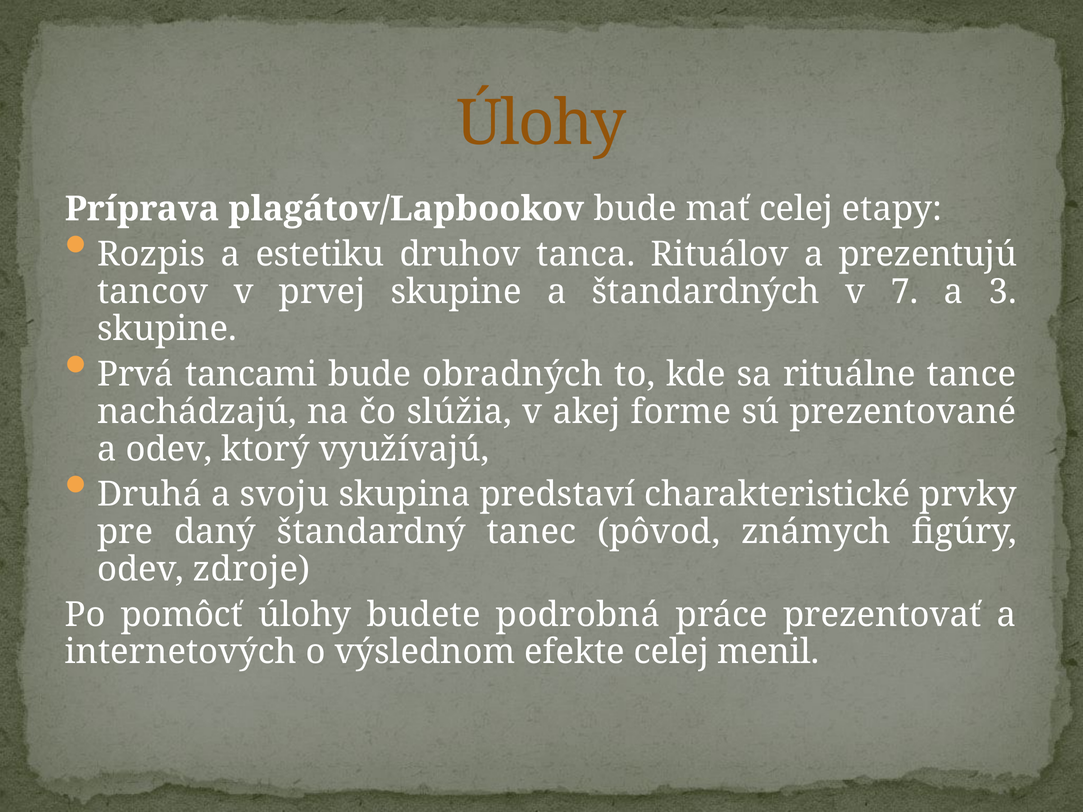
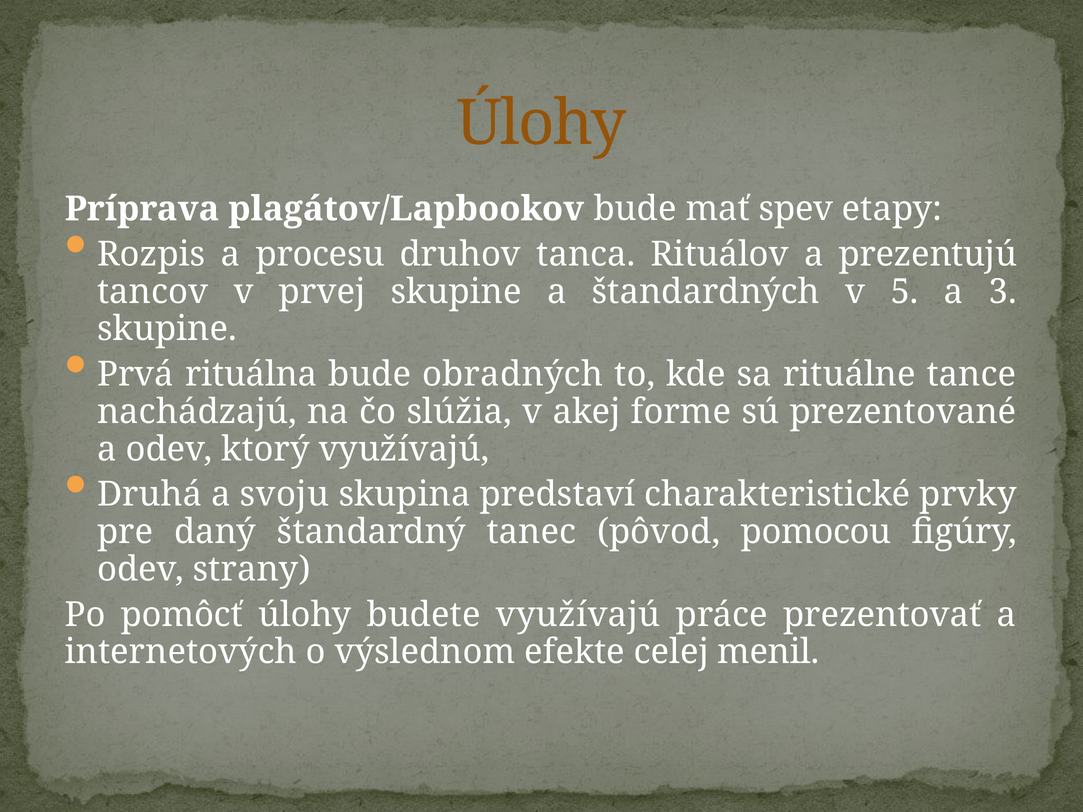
mať celej: celej -> spev
estetiku: estetiku -> procesu
7: 7 -> 5
tancami: tancami -> rituálna
známych: známych -> pomocou
zdroje: zdroje -> strany
budete podrobná: podrobná -> využívajú
